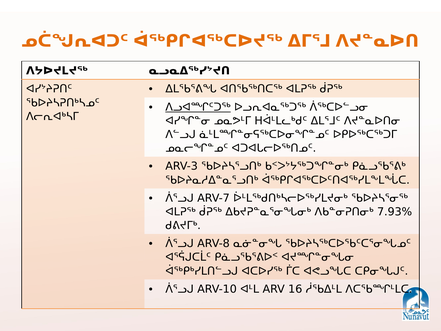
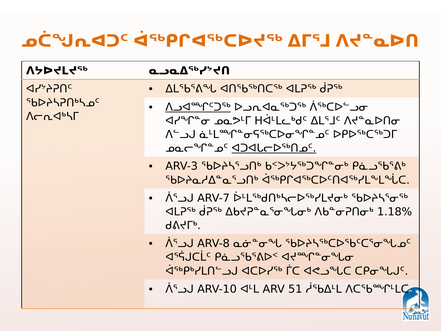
ᐊᑐᐊᒐᓕᐅᖅᑎᓄᑦ underline: none -> present
7.93%: 7.93% -> 1.18%
16: 16 -> 51
